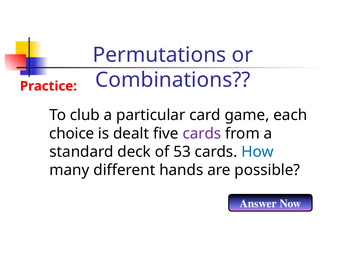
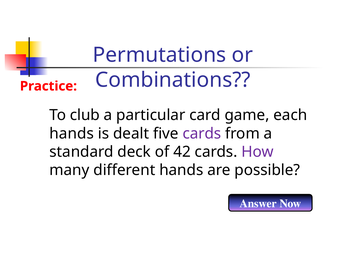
choice at (72, 133): choice -> hands
53: 53 -> 42
How colour: blue -> purple
